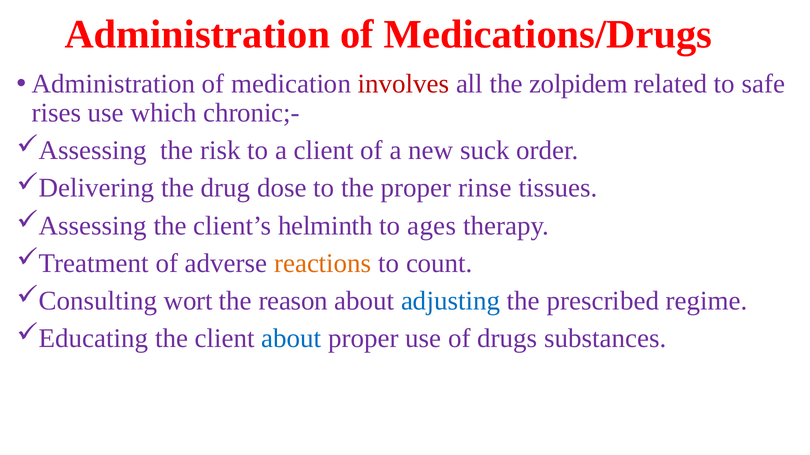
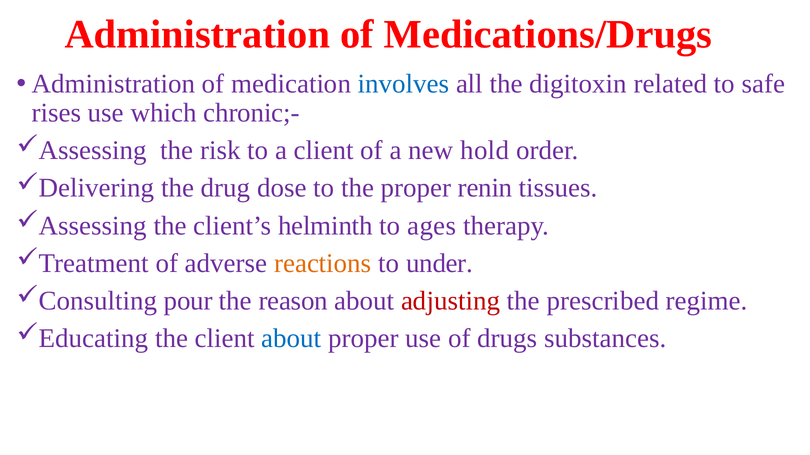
involves colour: red -> blue
zolpidem: zolpidem -> digitoxin
suck: suck -> hold
rinse: rinse -> renin
count: count -> under
wort: wort -> pour
adjusting colour: blue -> red
